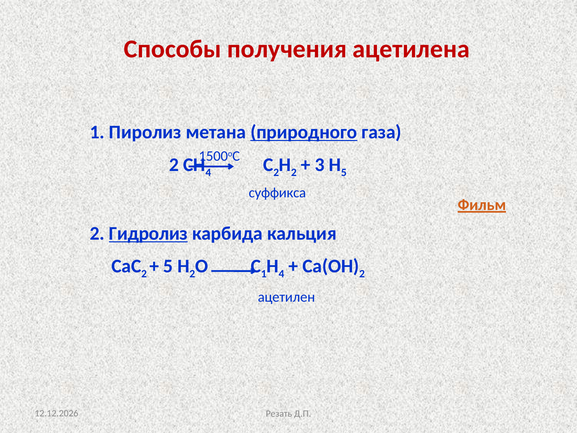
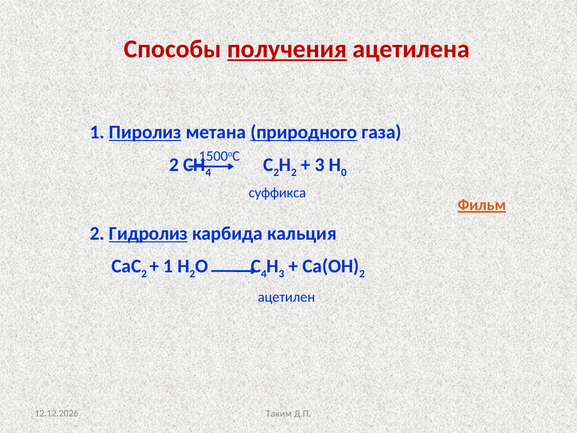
получения underline: none -> present
Пиролиз underline: none -> present
5 at (344, 172): 5 -> 0
5 at (168, 266): 5 -> 1
1 at (264, 274): 1 -> 4
4 at (281, 274): 4 -> 3
Резать: Резать -> Таким
